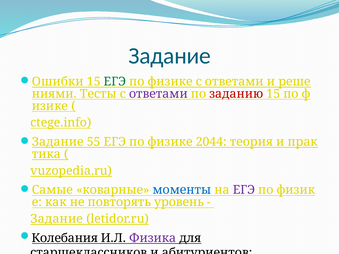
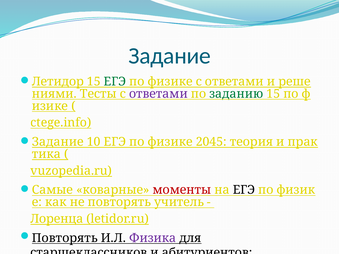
Ошибки: Ошибки -> Летидор
заданию colour: red -> green
55: 55 -> 10
2044: 2044 -> 2045
моменты colour: blue -> red
ЕГЭ at (244, 190) colour: purple -> black
уровень: уровень -> учитель
Задание at (57, 219): Задание -> Лоренца
Колебания at (65, 238): Колебания -> Повторять
